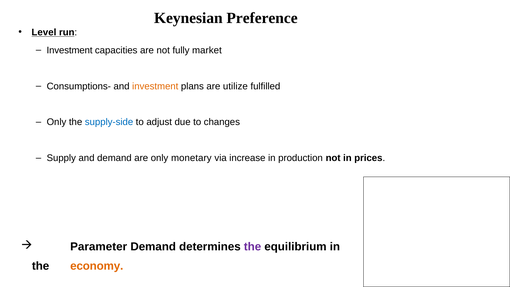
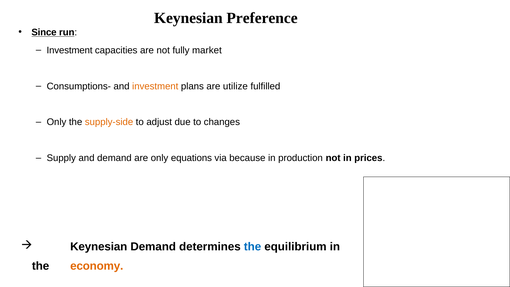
Level: Level -> Since
supply-side colour: blue -> orange
monetary: monetary -> equations
increase: increase -> because
Parameter at (99, 247): Parameter -> Keynesian
the at (253, 247) colour: purple -> blue
